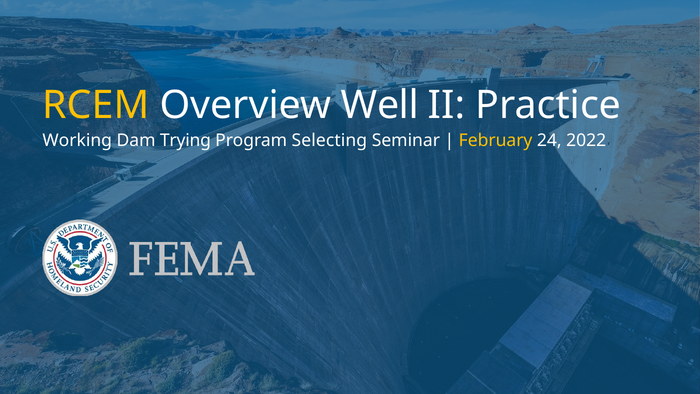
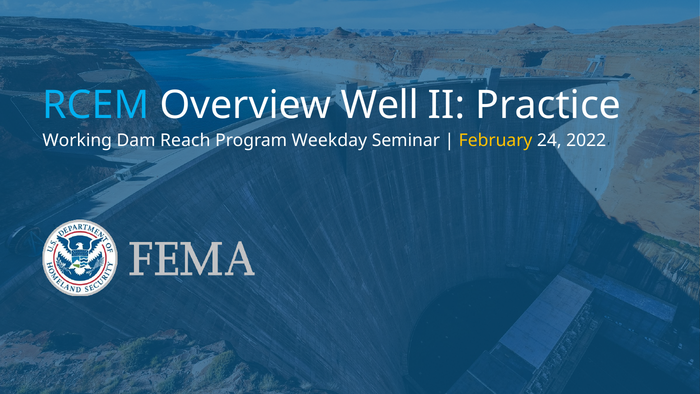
RCEM colour: yellow -> light blue
Trying: Trying -> Reach
Selecting: Selecting -> Weekday
